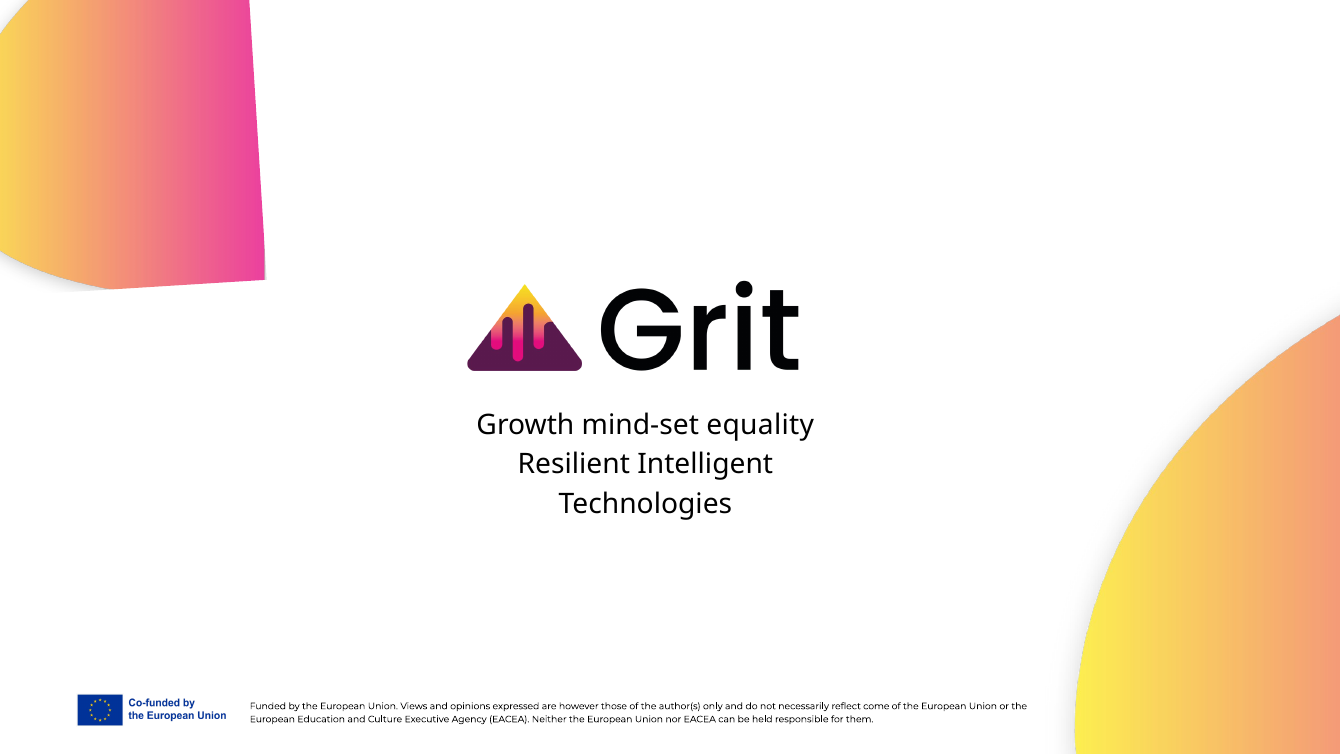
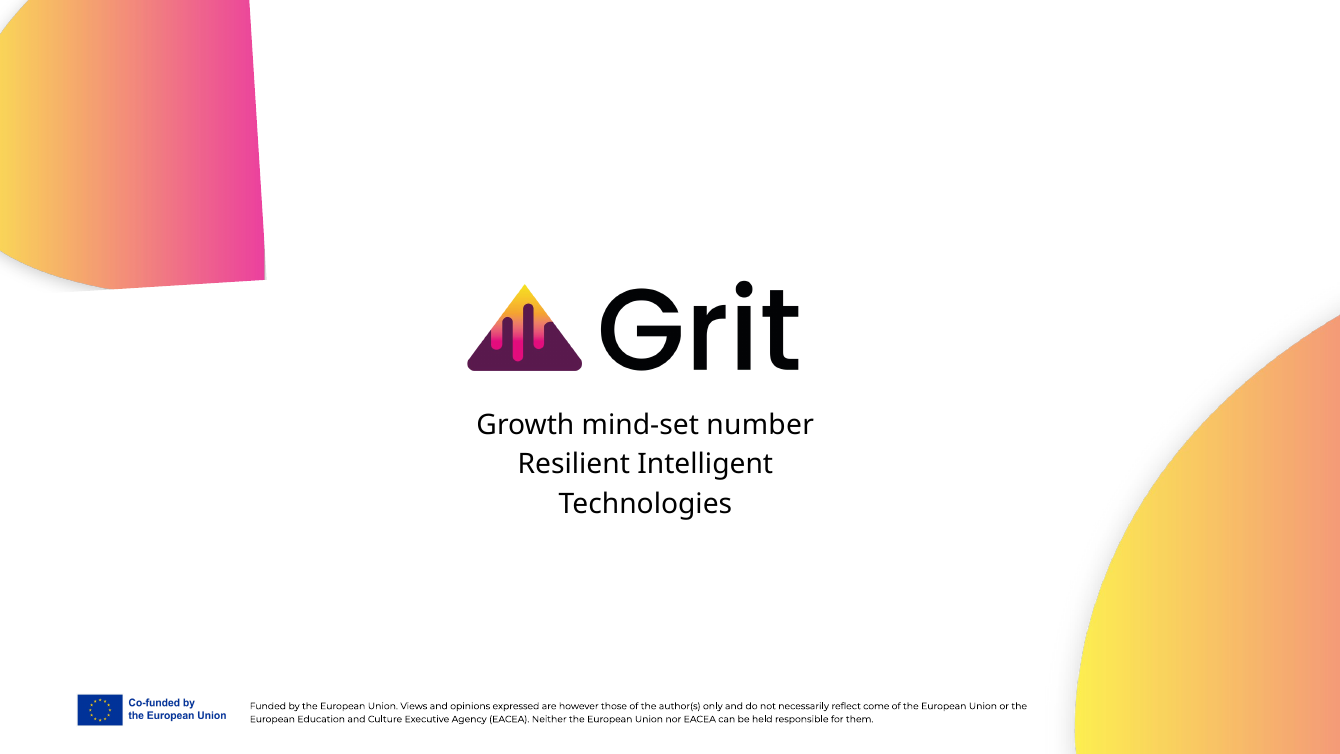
equality: equality -> number
